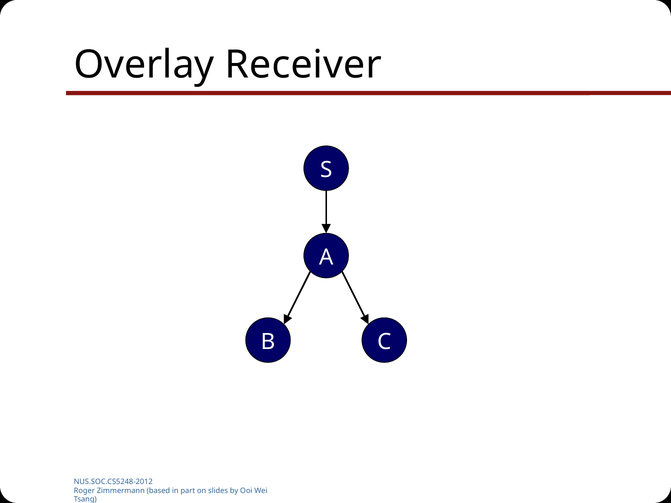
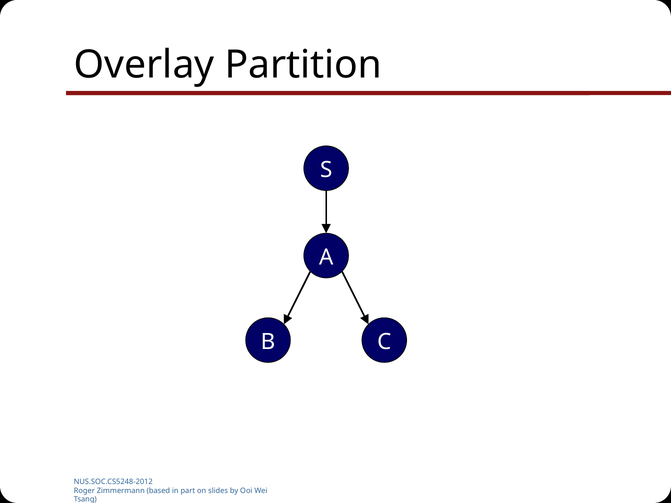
Receiver: Receiver -> Partition
